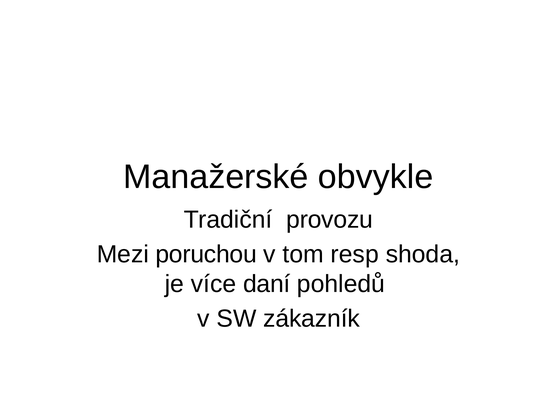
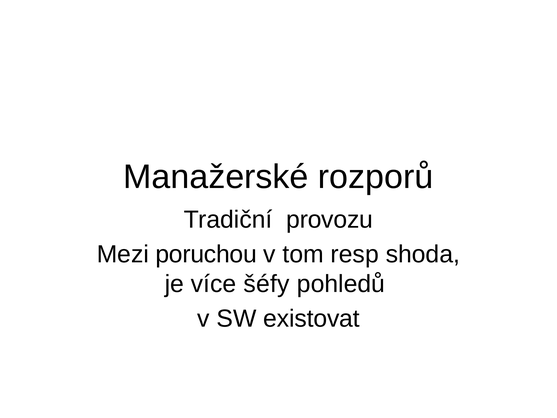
obvykle: obvykle -> rozporů
daní: daní -> šéfy
zákazník: zákazník -> existovat
